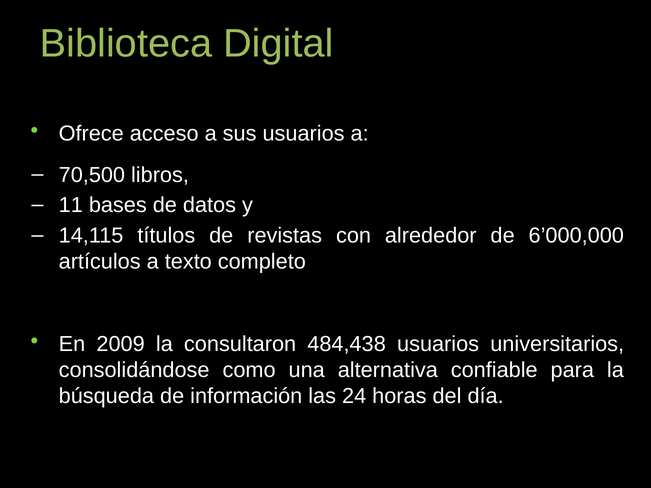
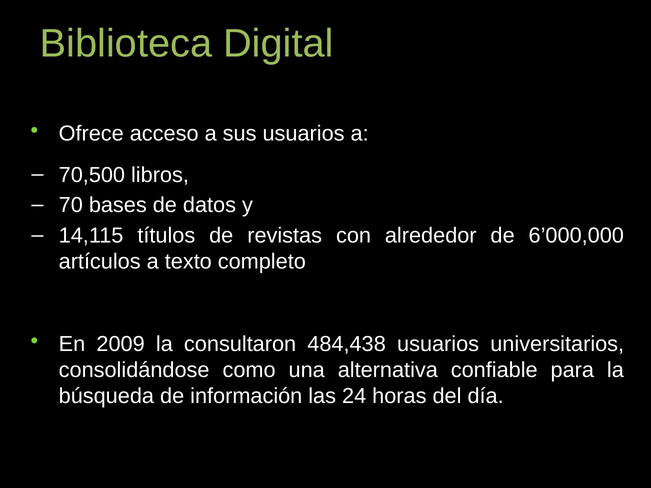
11: 11 -> 70
